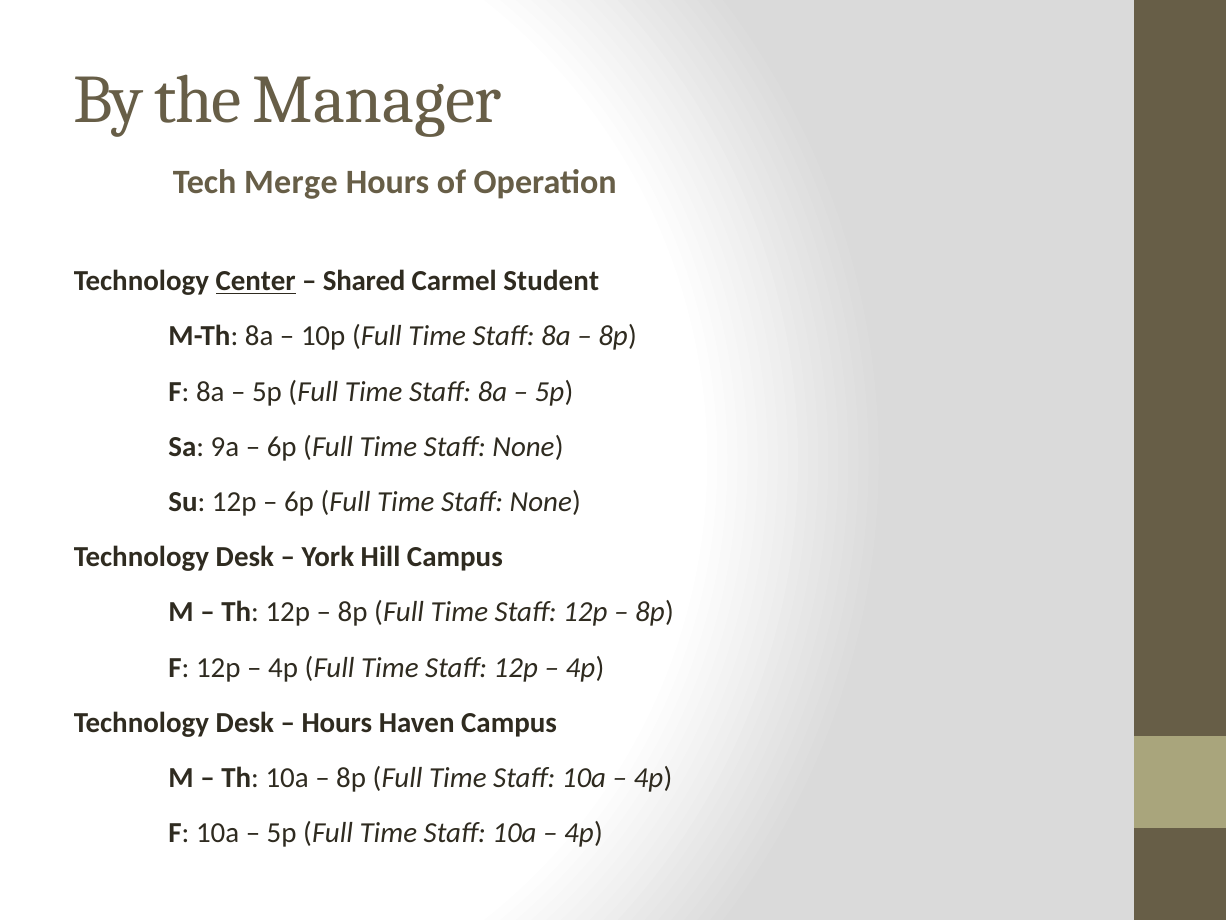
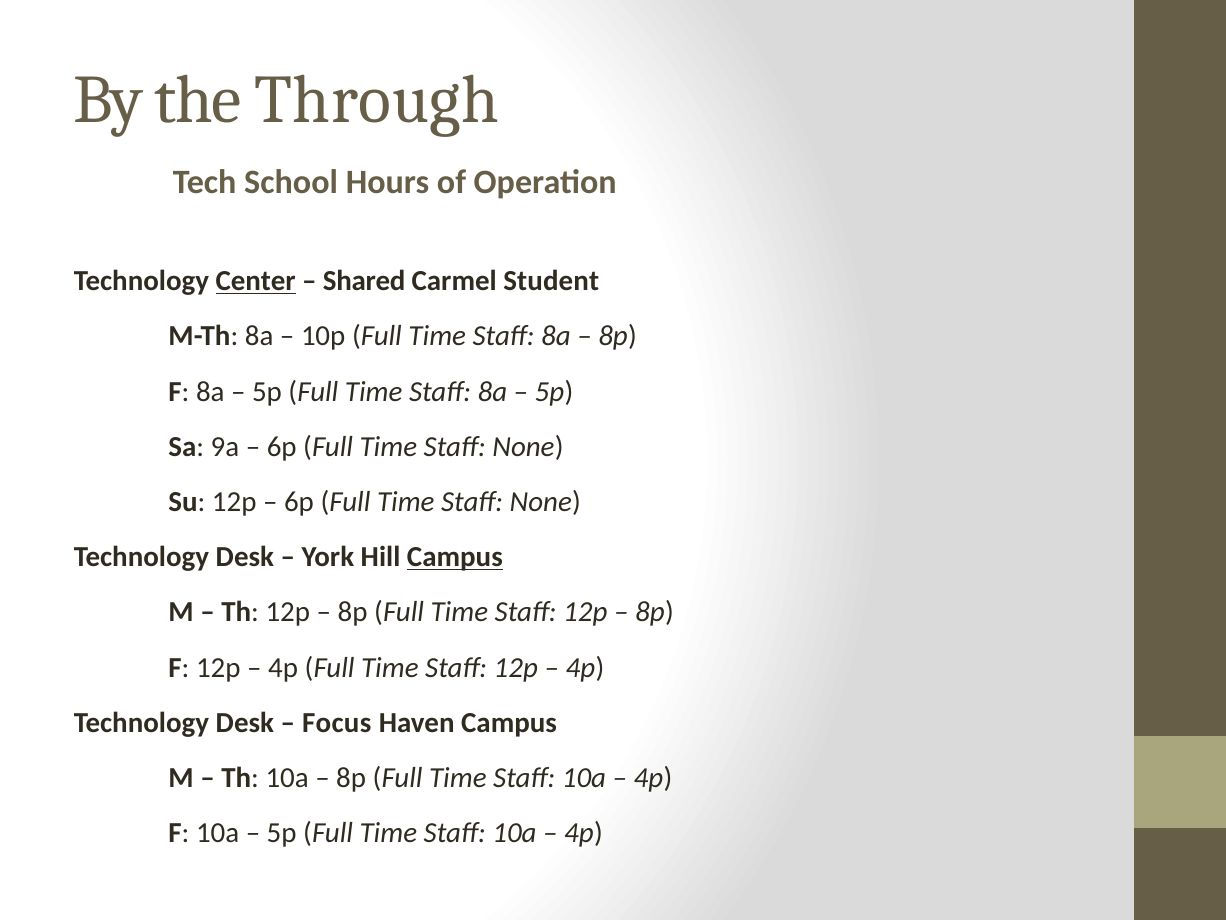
Manager: Manager -> Through
Merge: Merge -> School
Campus at (455, 557) underline: none -> present
Hours at (337, 722): Hours -> Focus
